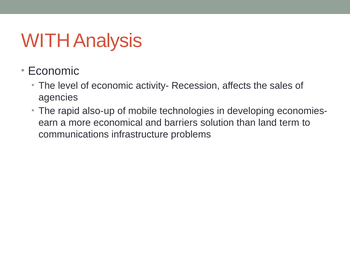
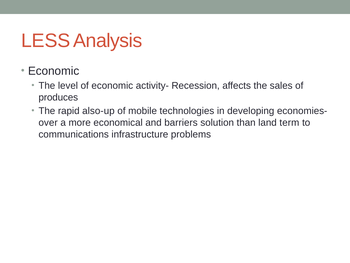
WITH: WITH -> LESS
agencies: agencies -> produces
earn: earn -> over
